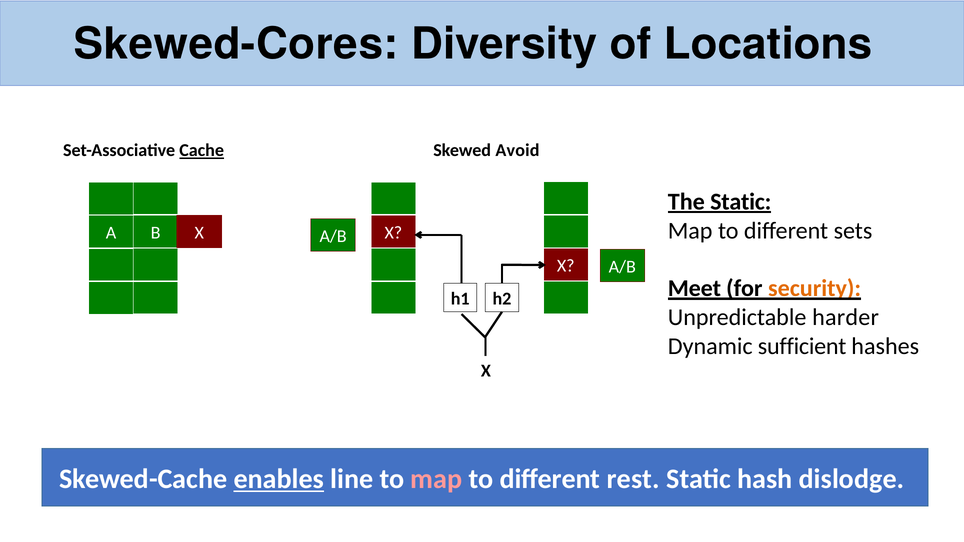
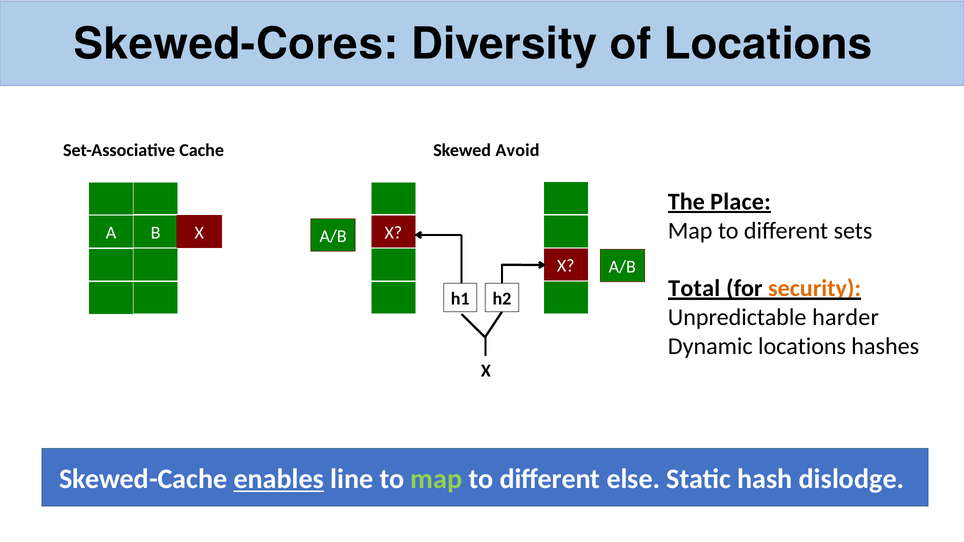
Cache underline: present -> none
The Static: Static -> Place
Meet: Meet -> Total
Dynamic sufficient: sufficient -> locations
map at (436, 479) colour: pink -> light green
rest: rest -> else
